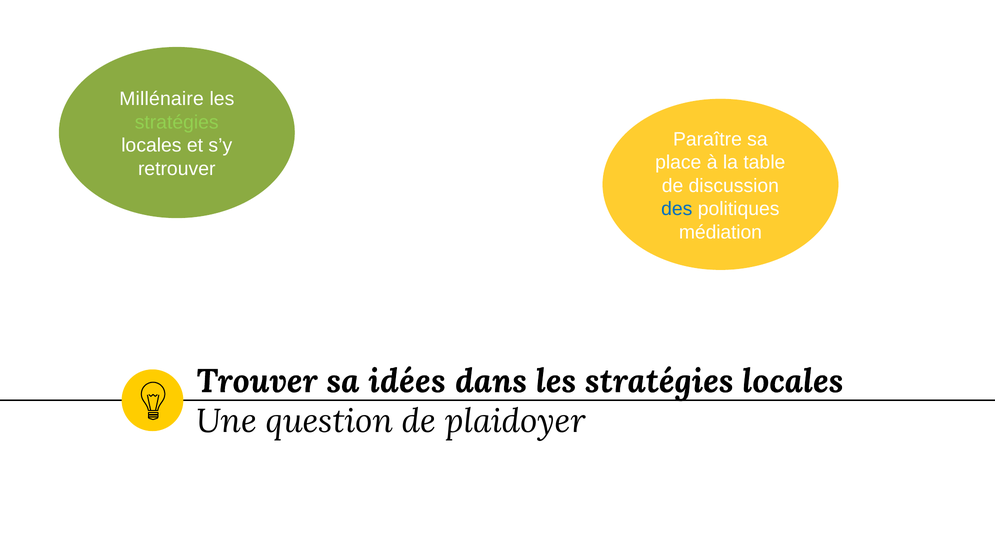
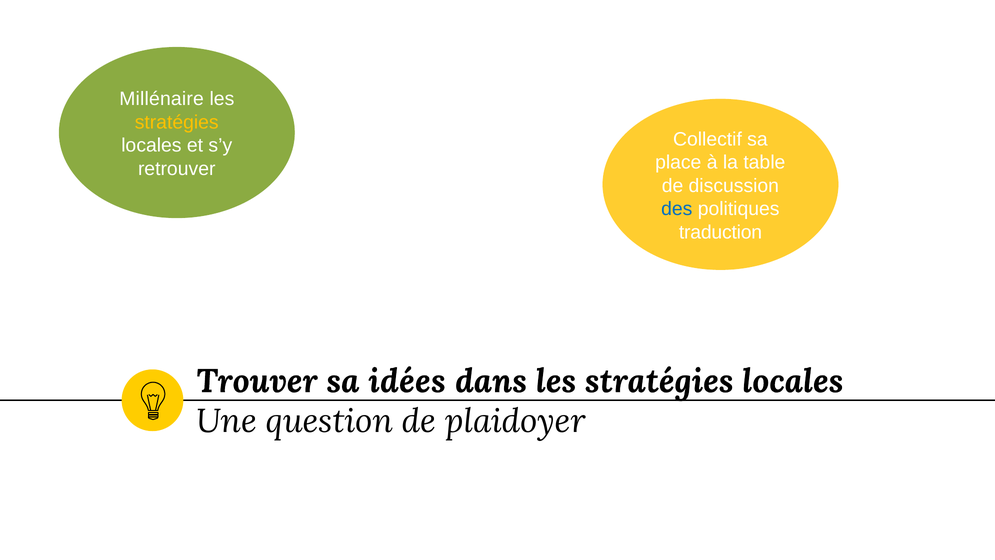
stratégies at (177, 122) colour: light green -> yellow
Paraître: Paraître -> Collectif
médiation: médiation -> traduction
